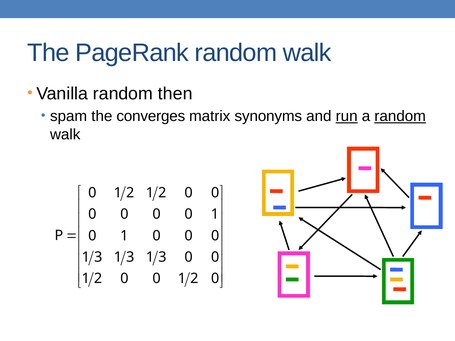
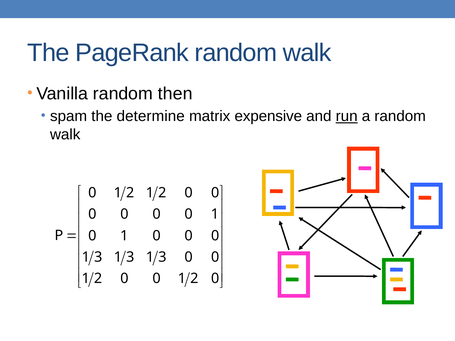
converges: converges -> determine
synonyms: synonyms -> expensive
random at (400, 116) underline: present -> none
